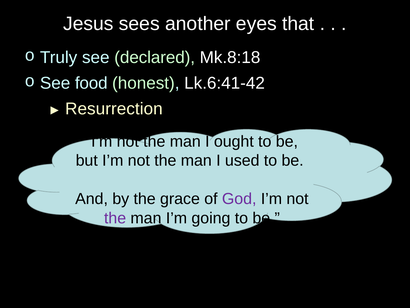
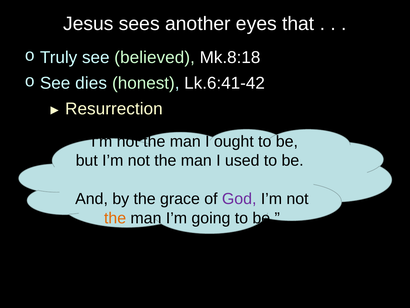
declared: declared -> believed
food: food -> dies
the at (115, 218) colour: purple -> orange
